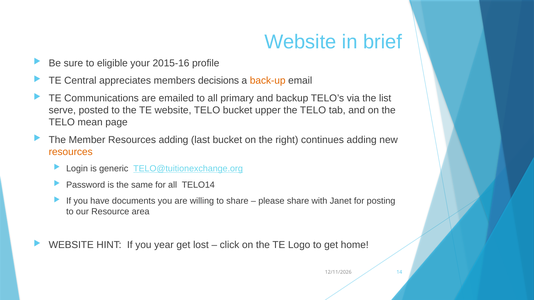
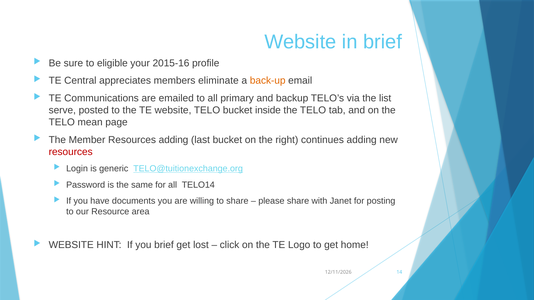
decisions: decisions -> eliminate
upper: upper -> inside
resources at (71, 152) colour: orange -> red
you year: year -> brief
